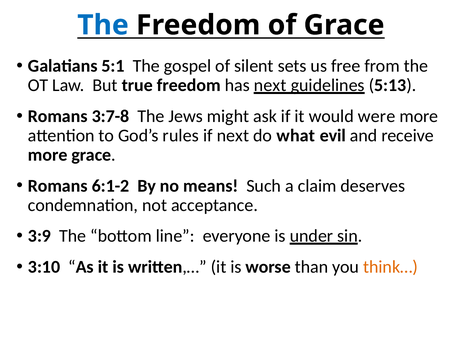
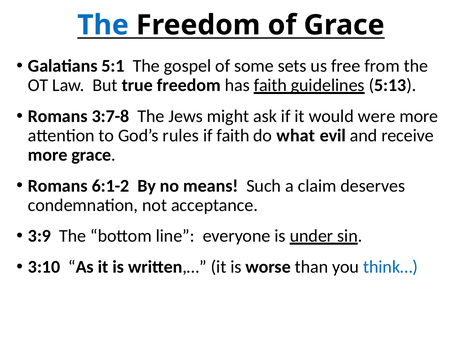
silent: silent -> some
has next: next -> faith
if next: next -> faith
think… colour: orange -> blue
